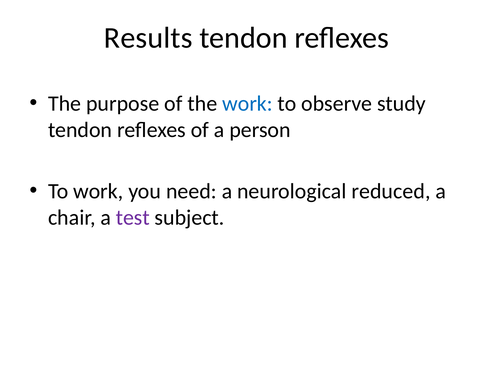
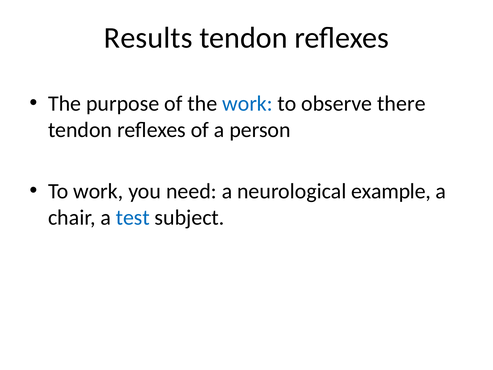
study: study -> there
reduced: reduced -> example
test colour: purple -> blue
